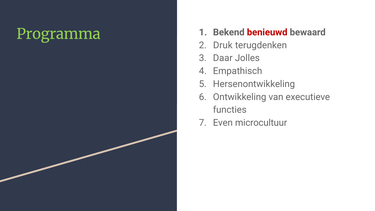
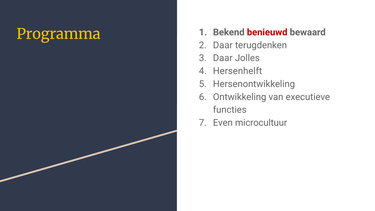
Programma colour: light green -> yellow
Druk at (223, 45): Druk -> Daar
Empathisch: Empathisch -> Hersenhelft
